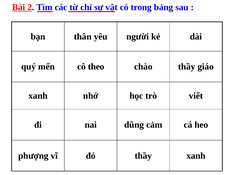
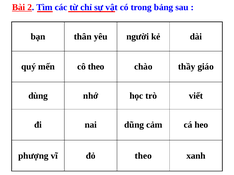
xanh at (38, 96): xanh -> dùng
đỏ thầy: thầy -> theo
